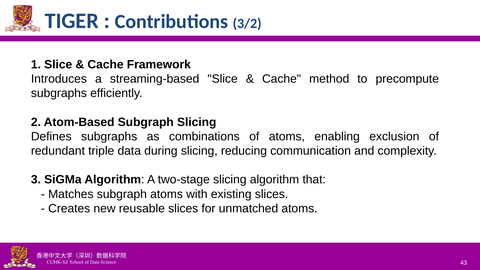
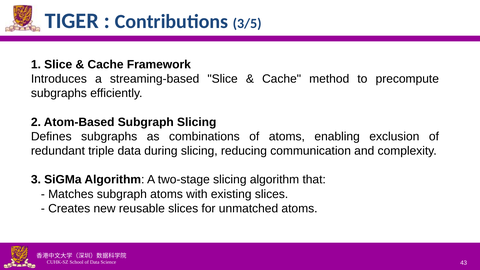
3/2: 3/2 -> 3/5
